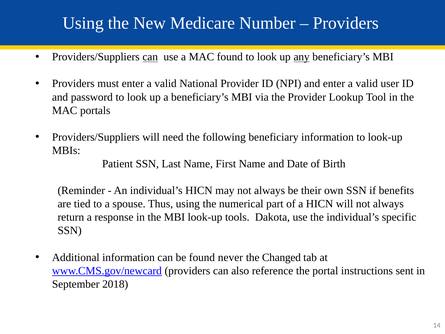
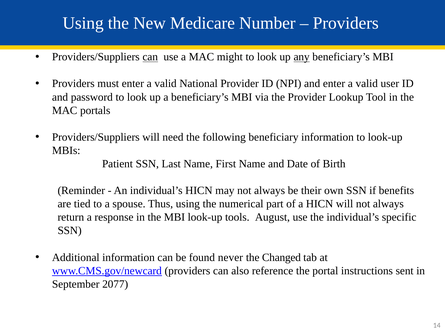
MAC found: found -> might
Dakota: Dakota -> August
2018: 2018 -> 2077
